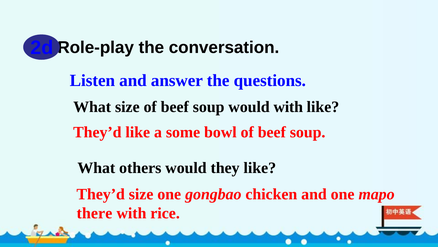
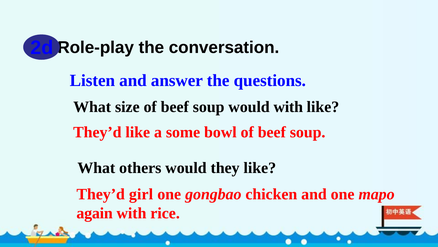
They’d size: size -> girl
there: there -> again
